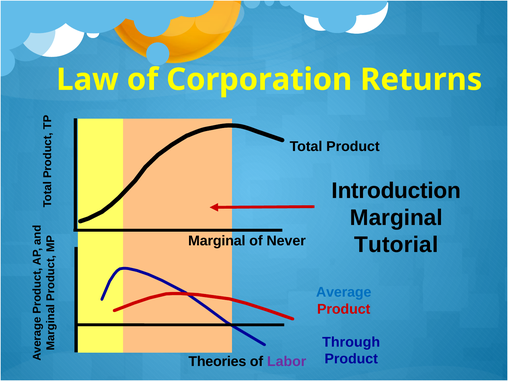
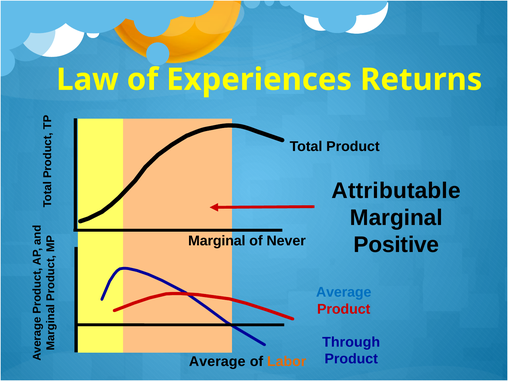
Corporation: Corporation -> Experiences
Introduction: Introduction -> Attributable
Tutorial: Tutorial -> Positive
Theories at (217, 362): Theories -> Average
Labor colour: purple -> orange
